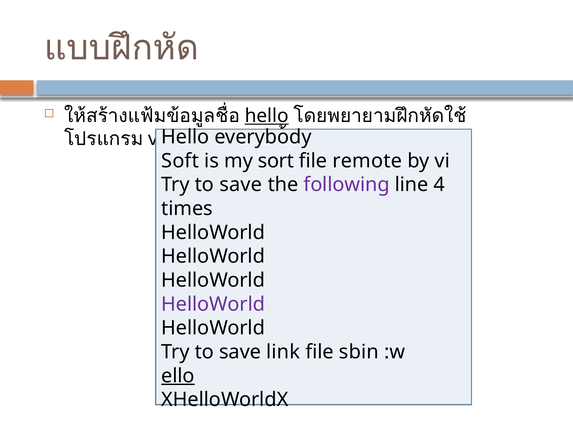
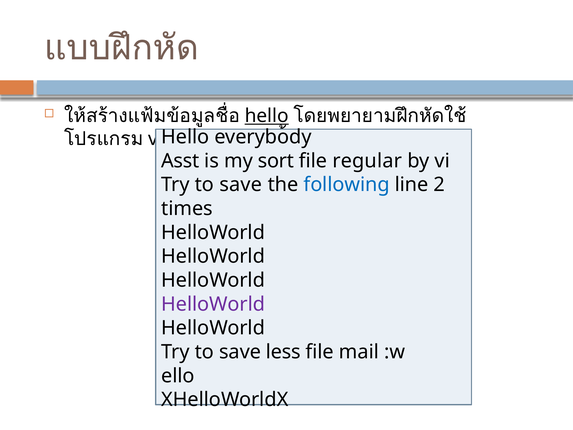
Soft: Soft -> Asst
remote: remote -> regular
following colour: purple -> blue
4: 4 -> 2
link: link -> less
sbin: sbin -> mail
ello underline: present -> none
